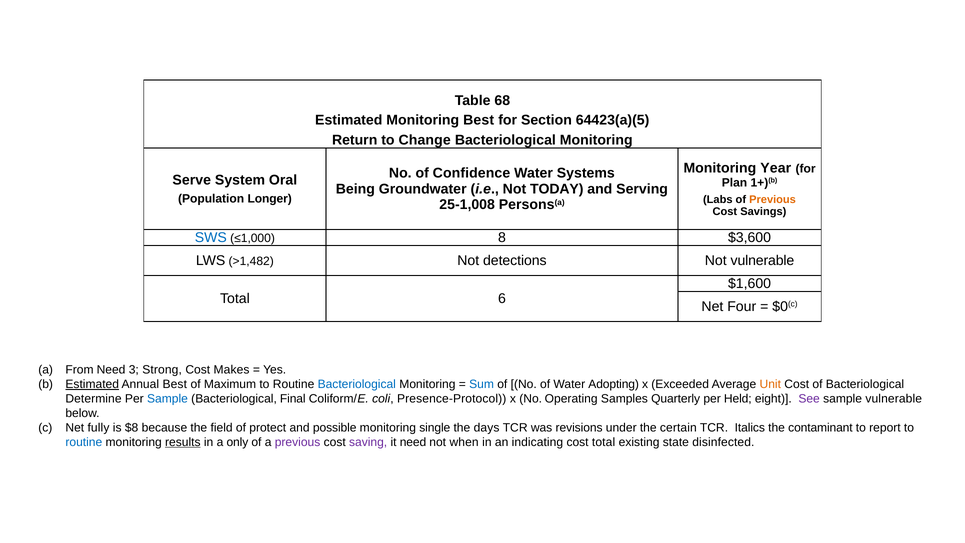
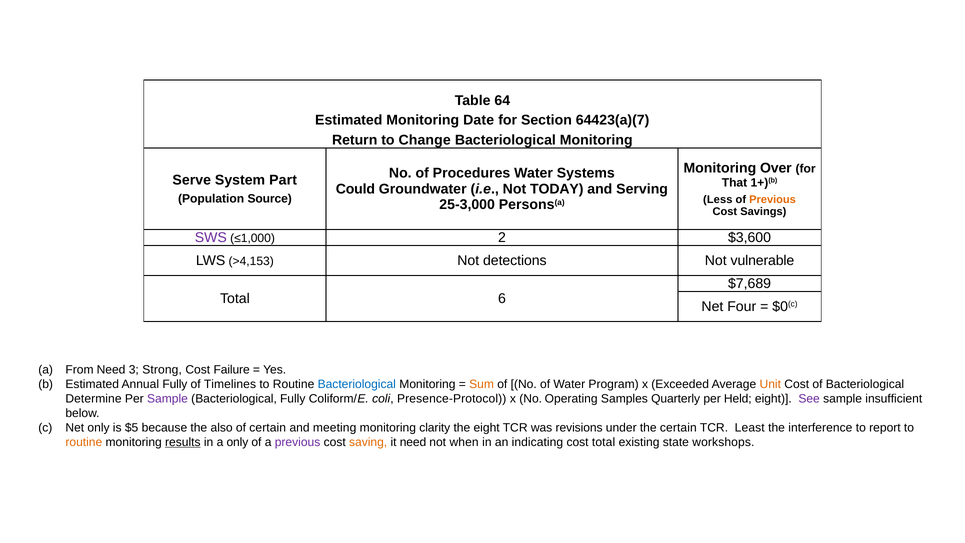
68: 68 -> 64
Monitoring Best: Best -> Date
64423(a)(5: 64423(a)(5 -> 64423(a)(7
Year: Year -> Over
Confidence: Confidence -> Procedures
Oral: Oral -> Part
Plan: Plan -> That
Being: Being -> Could
Longer: Longer -> Source
Labs: Labs -> Less
25-1,008: 25-1,008 -> 25-3,000
SWS colour: blue -> purple
8: 8 -> 2
>1,482: >1,482 -> >4,153
$1,600: $1,600 -> $7,689
Makes: Makes -> Failure
Estimated at (92, 384) underline: present -> none
Annual Best: Best -> Fully
Maximum: Maximum -> Timelines
Sum colour: blue -> orange
Adopting: Adopting -> Program
Sample at (167, 399) colour: blue -> purple
Bacteriological Final: Final -> Fully
sample vulnerable: vulnerable -> insufficient
Net fully: fully -> only
$8: $8 -> $5
field: field -> also
of protect: protect -> certain
possible: possible -> meeting
single: single -> clarity
the days: days -> eight
Italics: Italics -> Least
contaminant: contaminant -> interference
routine at (84, 442) colour: blue -> orange
saving colour: purple -> orange
disinfected: disinfected -> workshops
